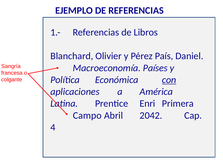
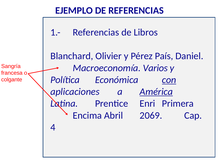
Países: Países -> Varios
América underline: none -> present
Campo: Campo -> Encima
2042: 2042 -> 2069
